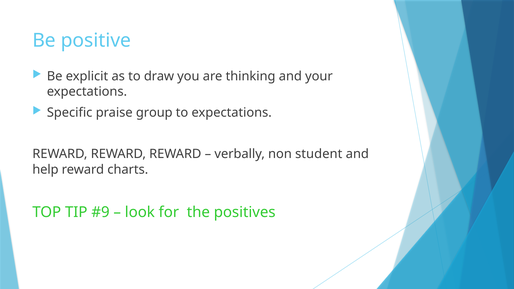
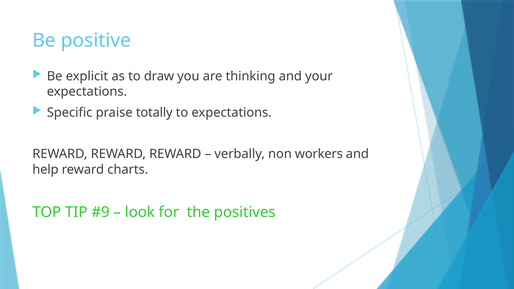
group: group -> totally
student: student -> workers
